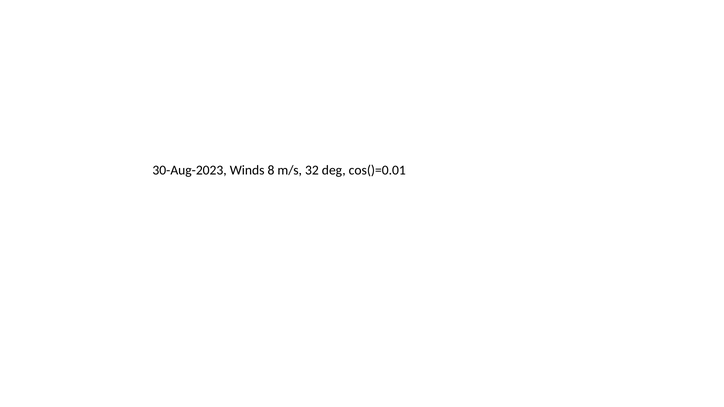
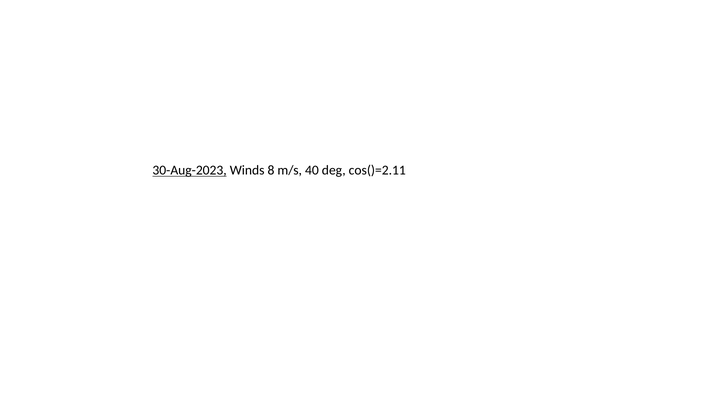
30-Aug-2023 underline: none -> present
32: 32 -> 40
cos()=0.01: cos()=0.01 -> cos()=2.11
